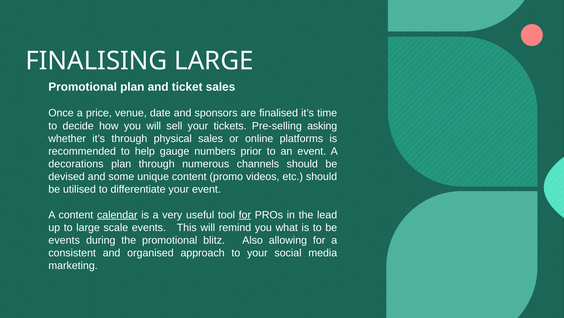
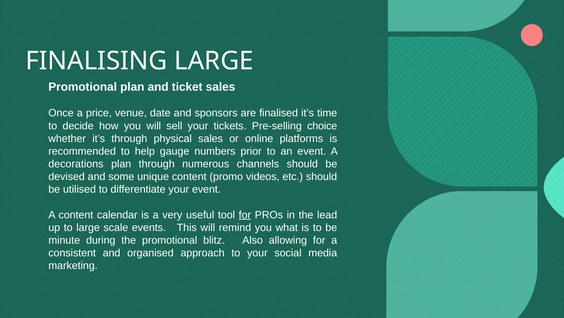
asking: asking -> choice
calendar underline: present -> none
events at (64, 240): events -> minute
